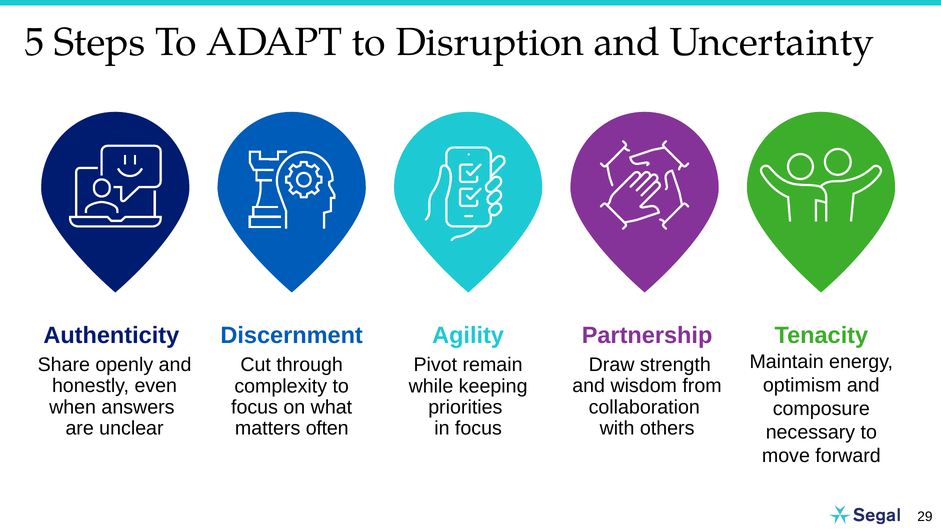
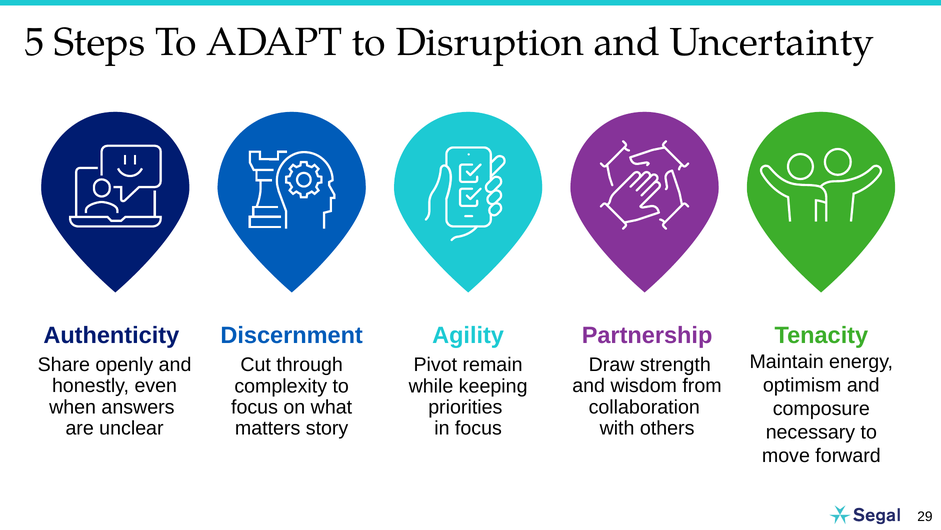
often: often -> story
